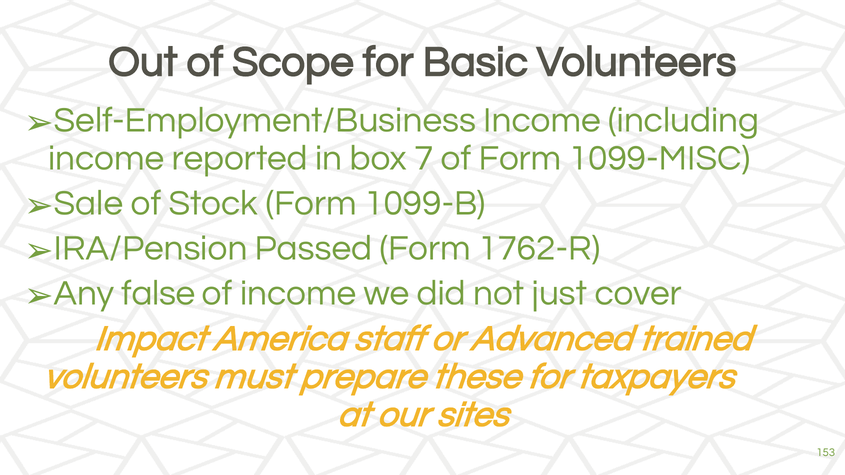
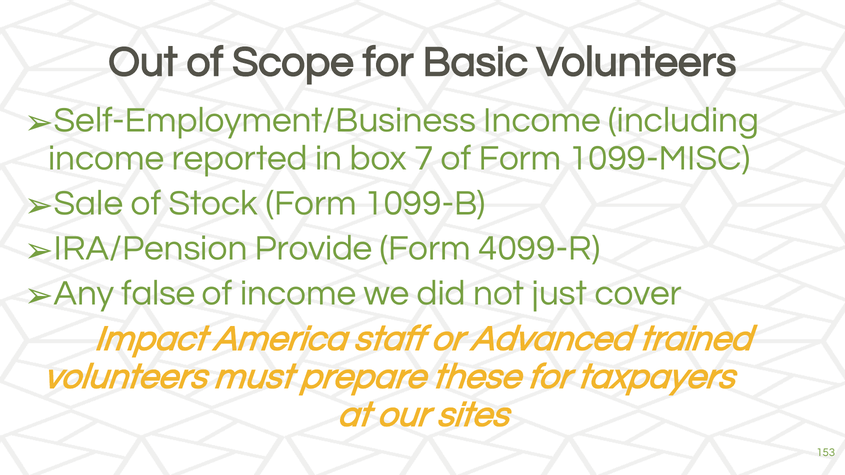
Passed: Passed -> Provide
1762-R: 1762-R -> 4099-R
